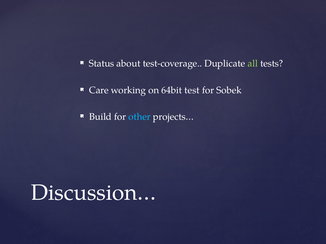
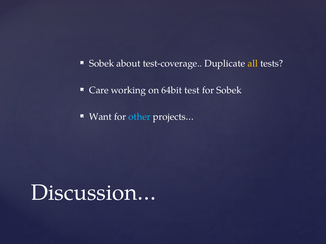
Status at (102, 64): Status -> Sobek
all colour: light green -> yellow
Build: Build -> Want
